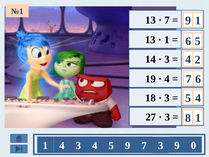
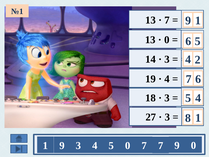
1 at (167, 40): 1 -> 0
4 at (62, 145): 4 -> 9
5 9: 9 -> 0
7 3: 3 -> 7
